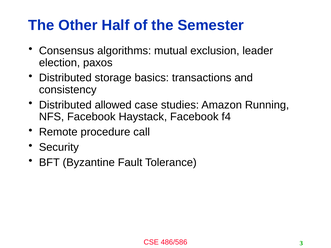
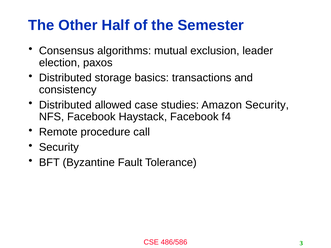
Amazon Running: Running -> Security
